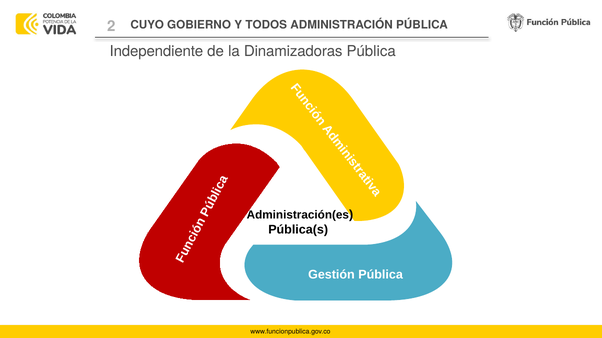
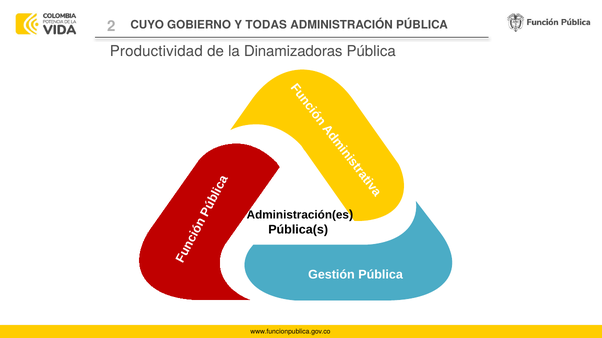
TODOS: TODOS -> TODAS
Independiente: Independiente -> Productividad
